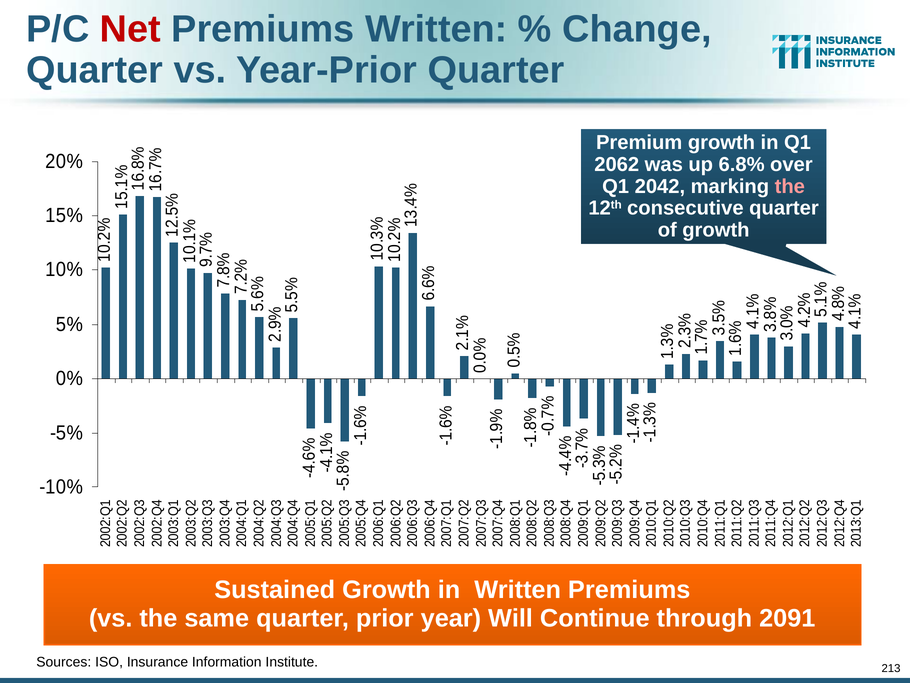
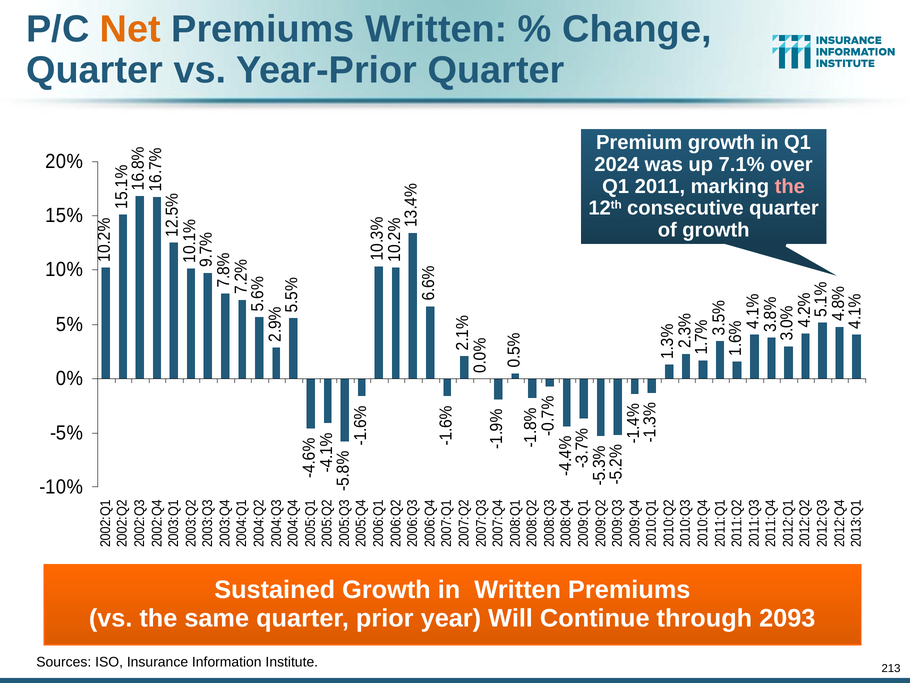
Net colour: red -> orange
2062: 2062 -> 2024
6.8%: 6.8% -> 7.1%
2042: 2042 -> 2011
2091: 2091 -> 2093
